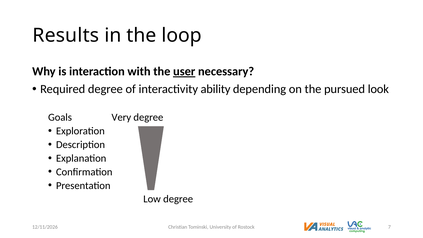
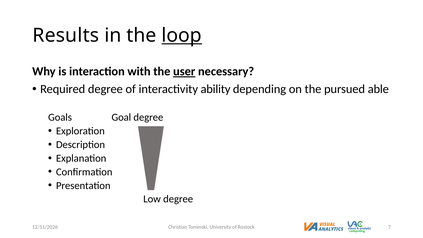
loop underline: none -> present
look: look -> able
Very: Very -> Goal
